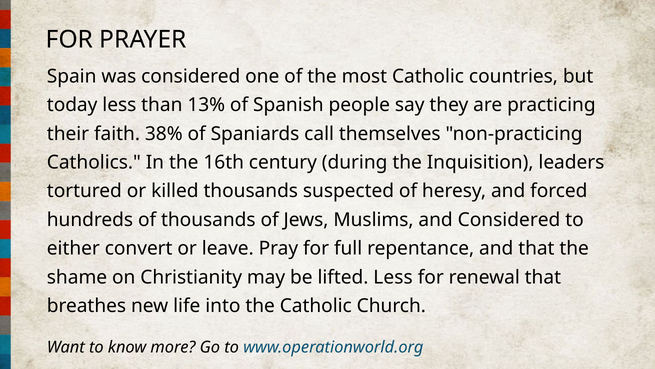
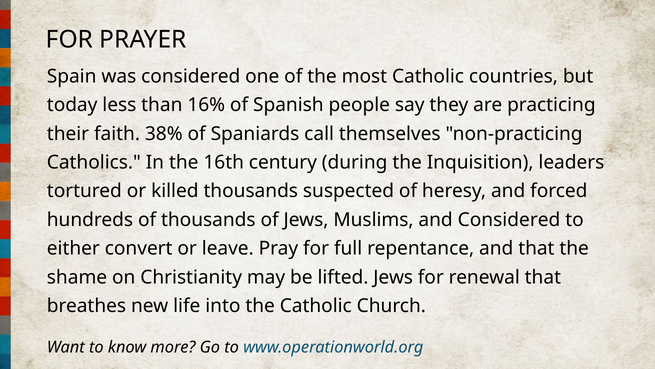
13%: 13% -> 16%
lifted Less: Less -> Jews
